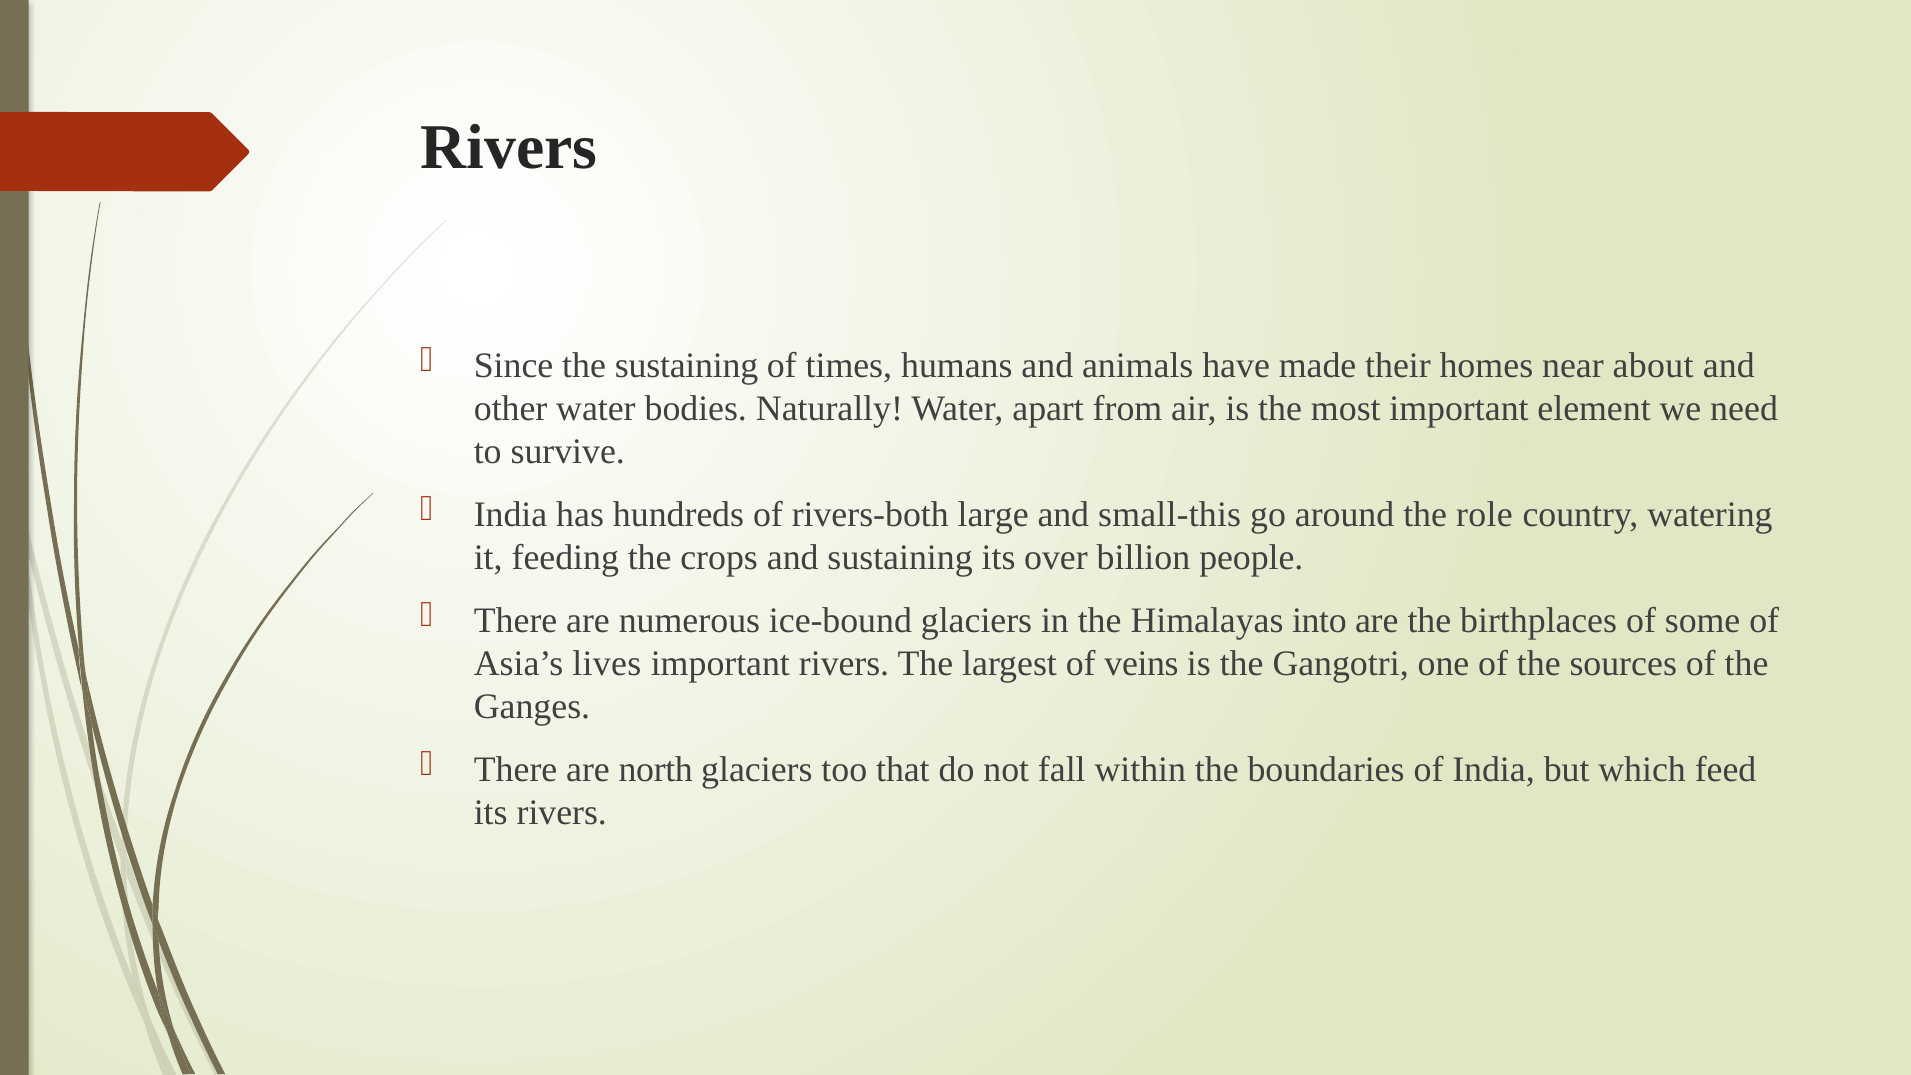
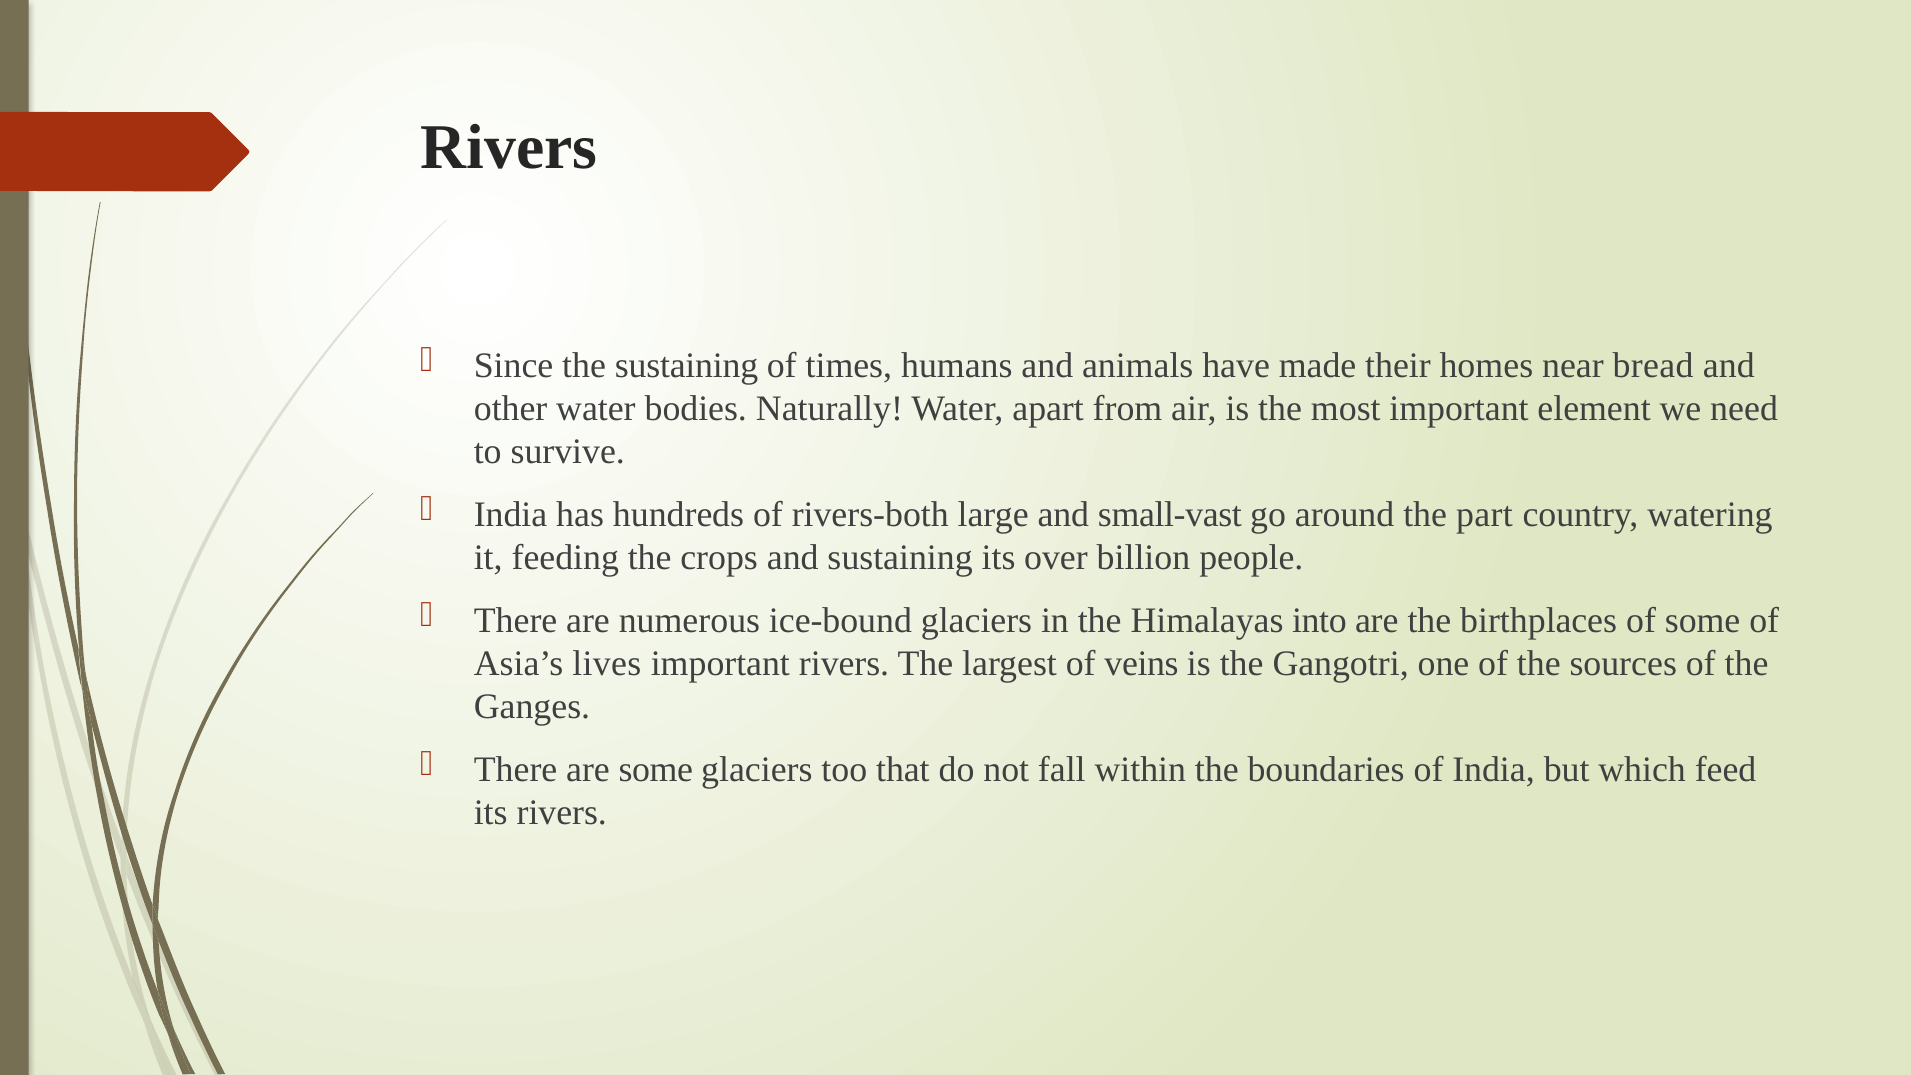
about: about -> bread
small-this: small-this -> small-vast
role: role -> part
are north: north -> some
